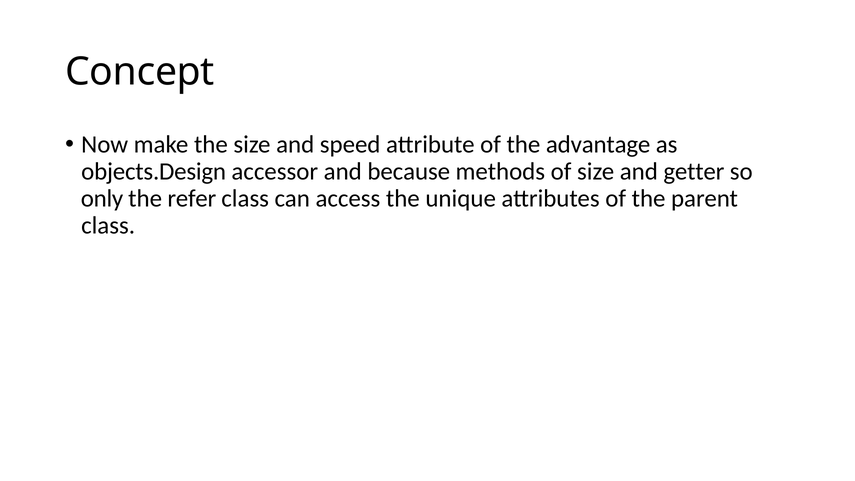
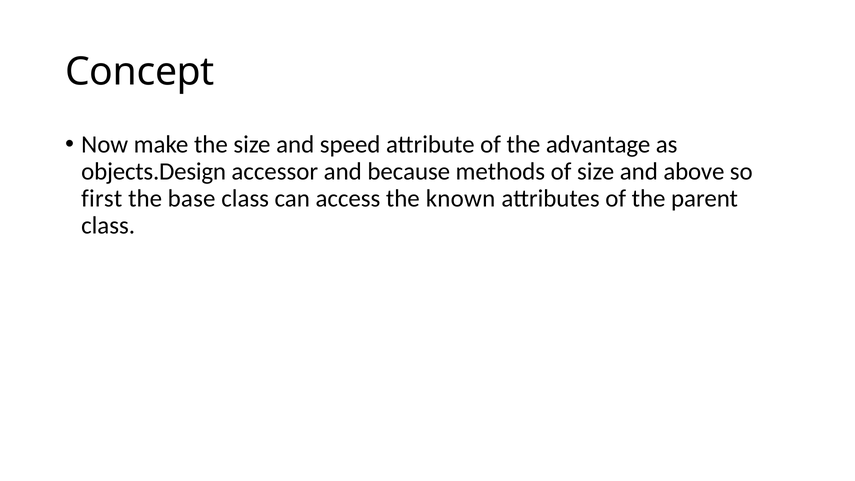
getter: getter -> above
only: only -> first
refer: refer -> base
unique: unique -> known
